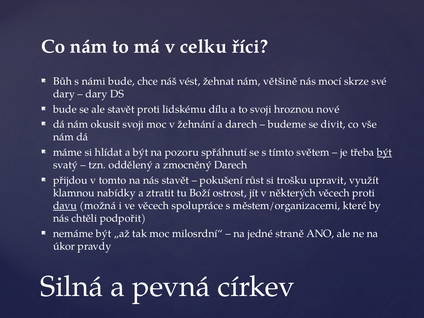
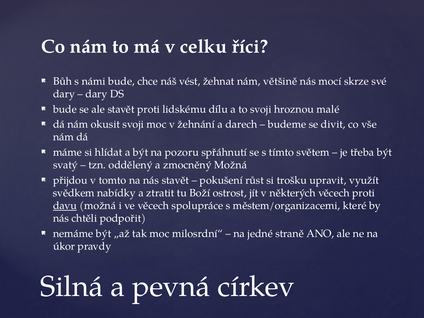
nové: nové -> malé
být at (384, 152) underline: present -> none
zmocněný Darech: Darech -> Možná
klamnou: klamnou -> svědkem
